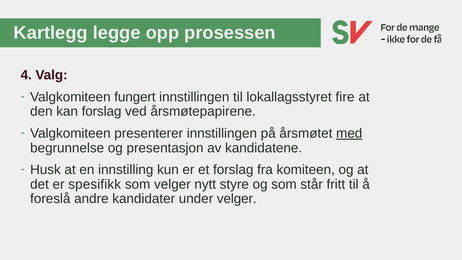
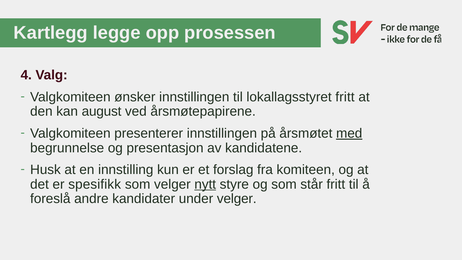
fungert: fungert -> ønsker
lokallagsstyret fire: fire -> fritt
kan forslag: forslag -> august
nytt underline: none -> present
